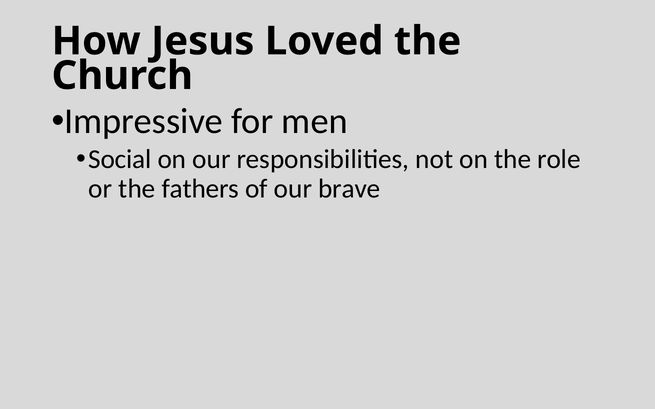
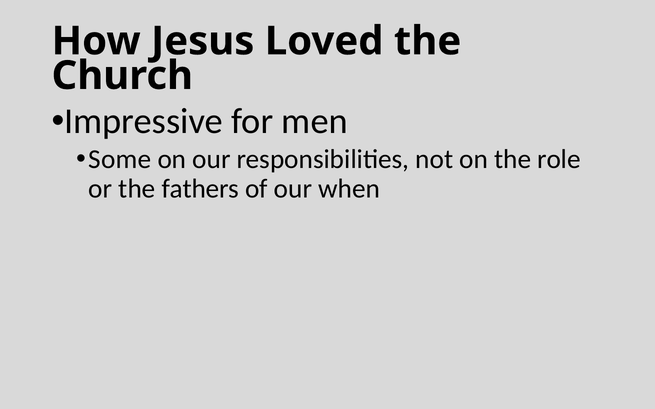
Social: Social -> Some
brave: brave -> when
